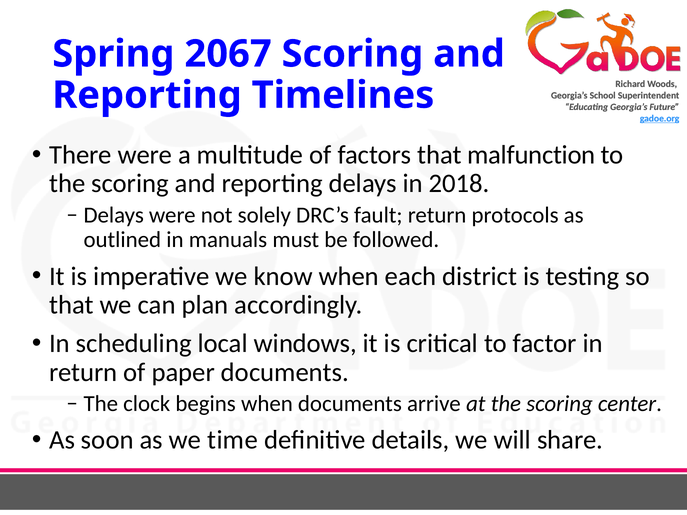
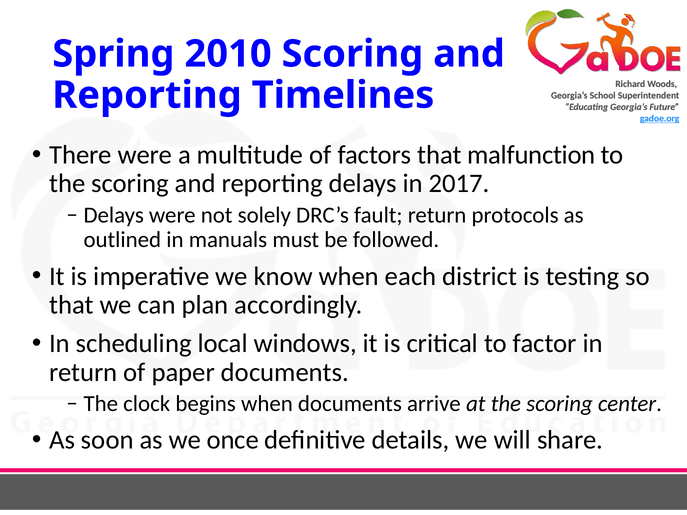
2067: 2067 -> 2010
2018: 2018 -> 2017
time: time -> once
